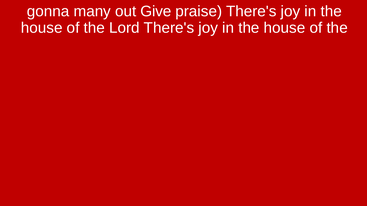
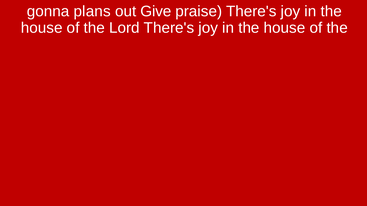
many: many -> plans
